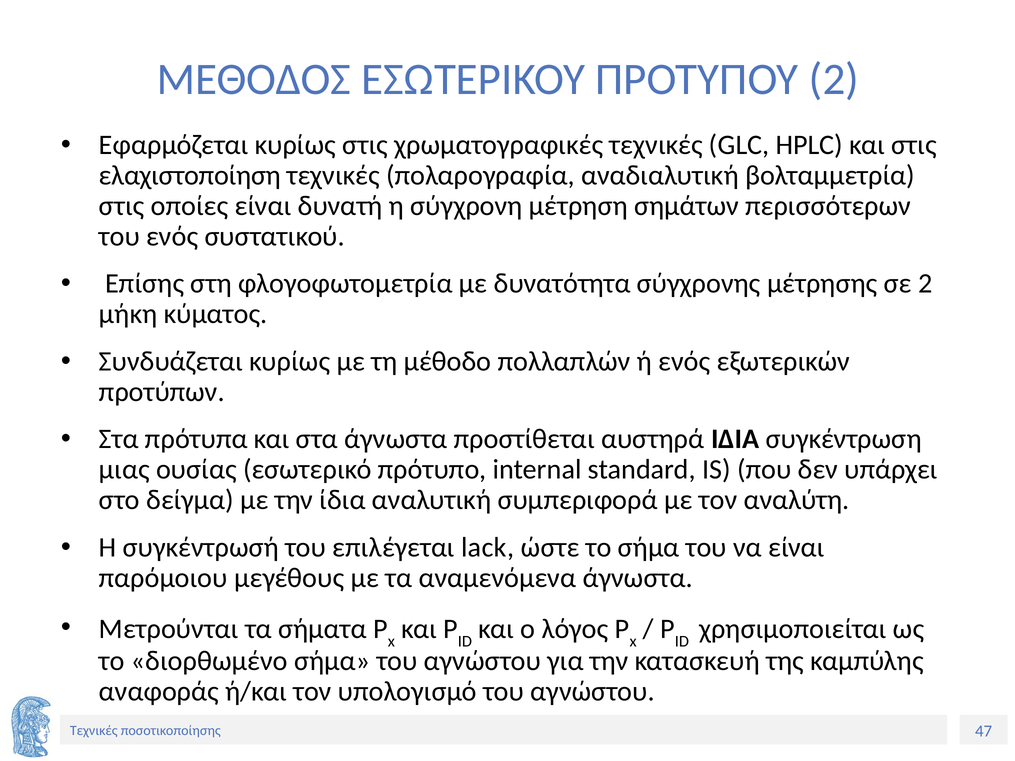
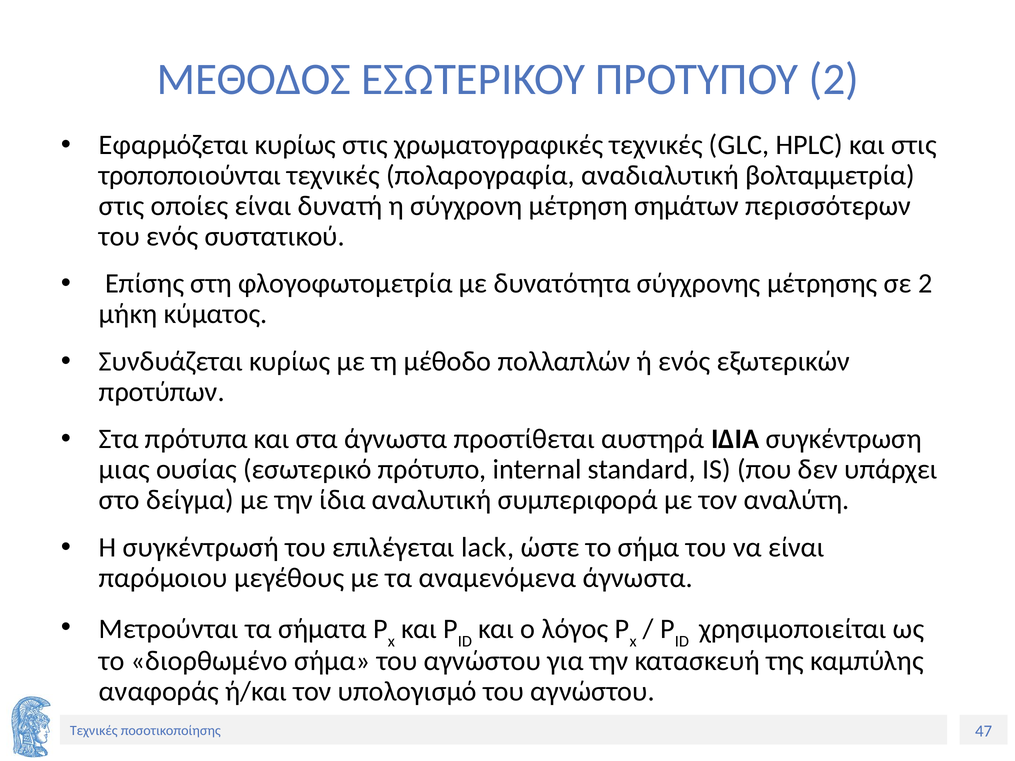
ελαχιστοποίηση: ελαχιστοποίηση -> τροποποιούνται
